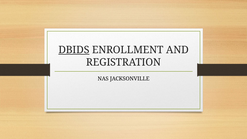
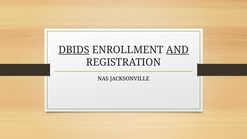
AND underline: none -> present
